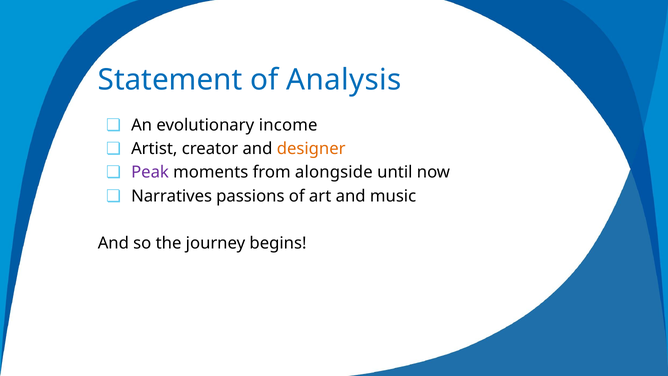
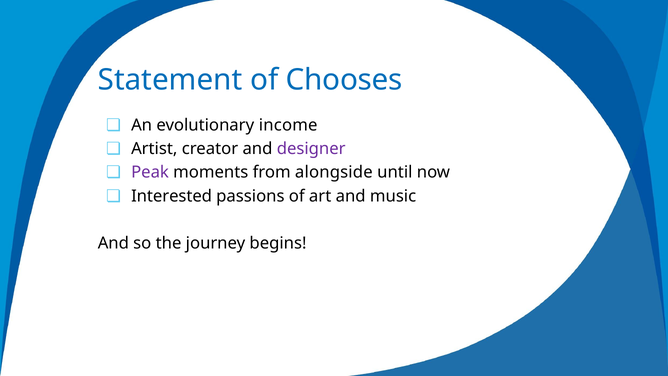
Analysis: Analysis -> Chooses
designer colour: orange -> purple
Narratives: Narratives -> Interested
